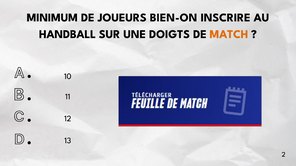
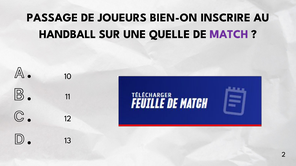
MINIMUM: MINIMUM -> PASSAGE
DOIGTS: DOIGTS -> QUELLE
MATCH colour: orange -> purple
